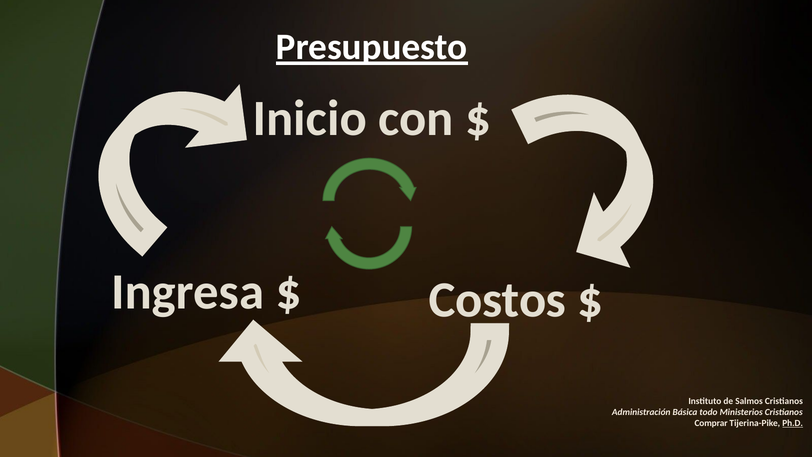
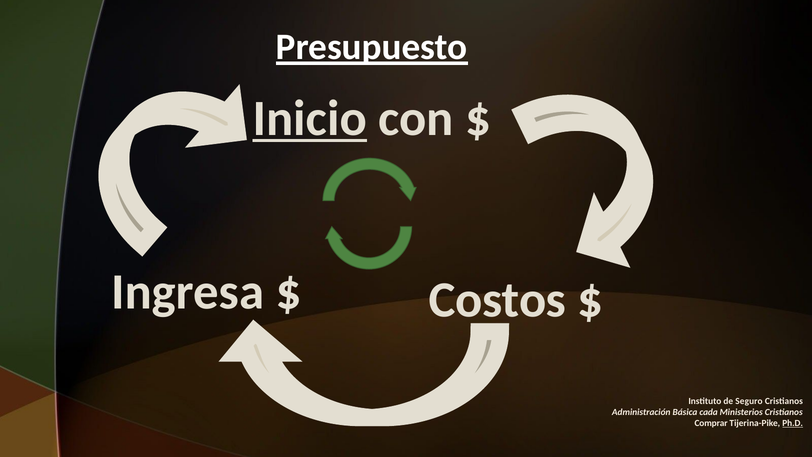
Inicio underline: none -> present
Salmos: Salmos -> Seguro
todo: todo -> cada
